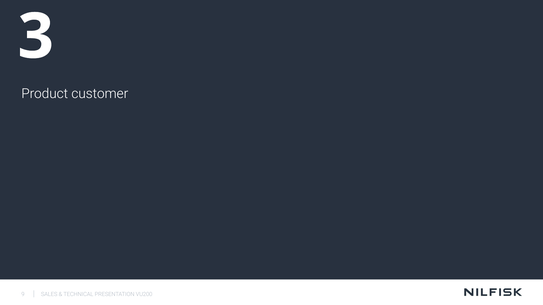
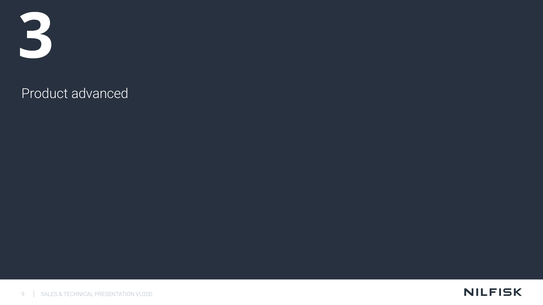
customer: customer -> advanced
